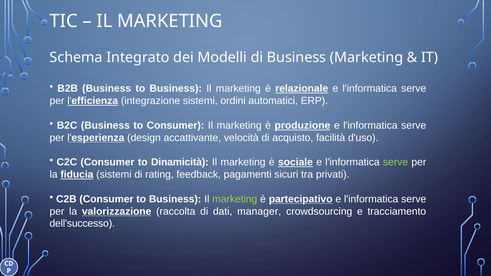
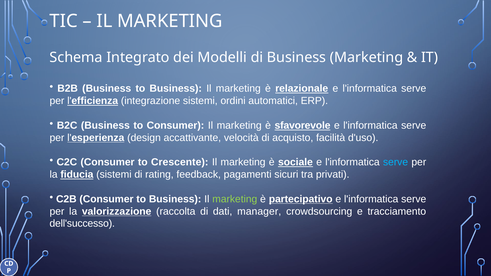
produzione: produzione -> sfavorevole
Dinamicità: Dinamicità -> Crescente
serve at (396, 162) colour: light green -> light blue
